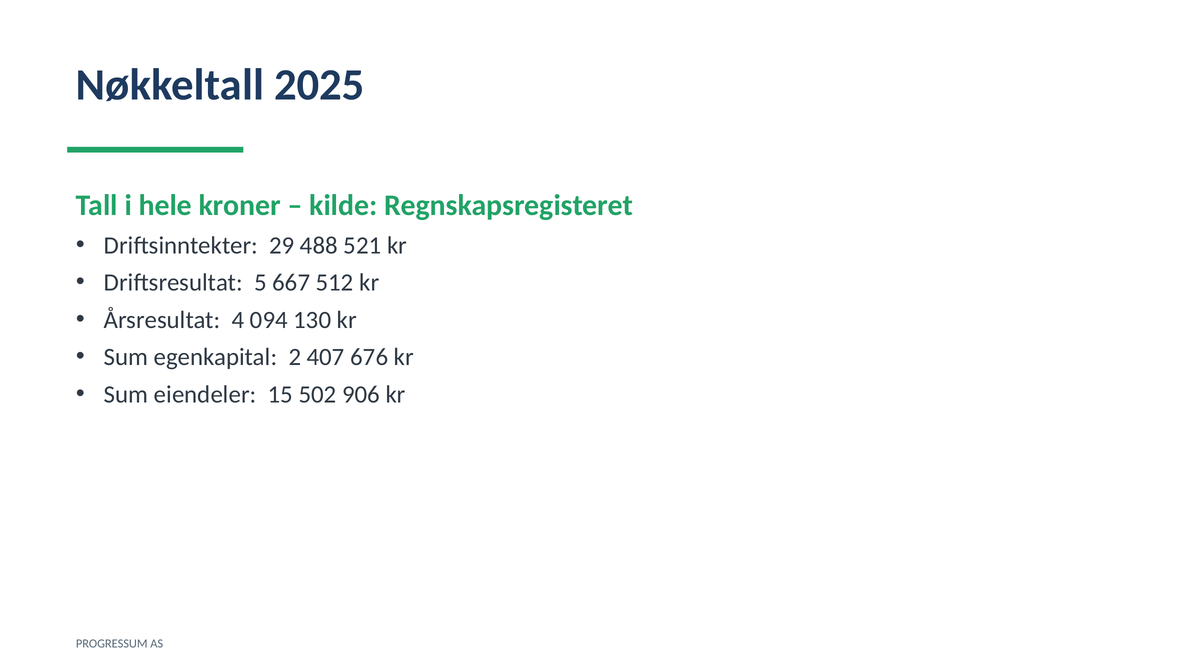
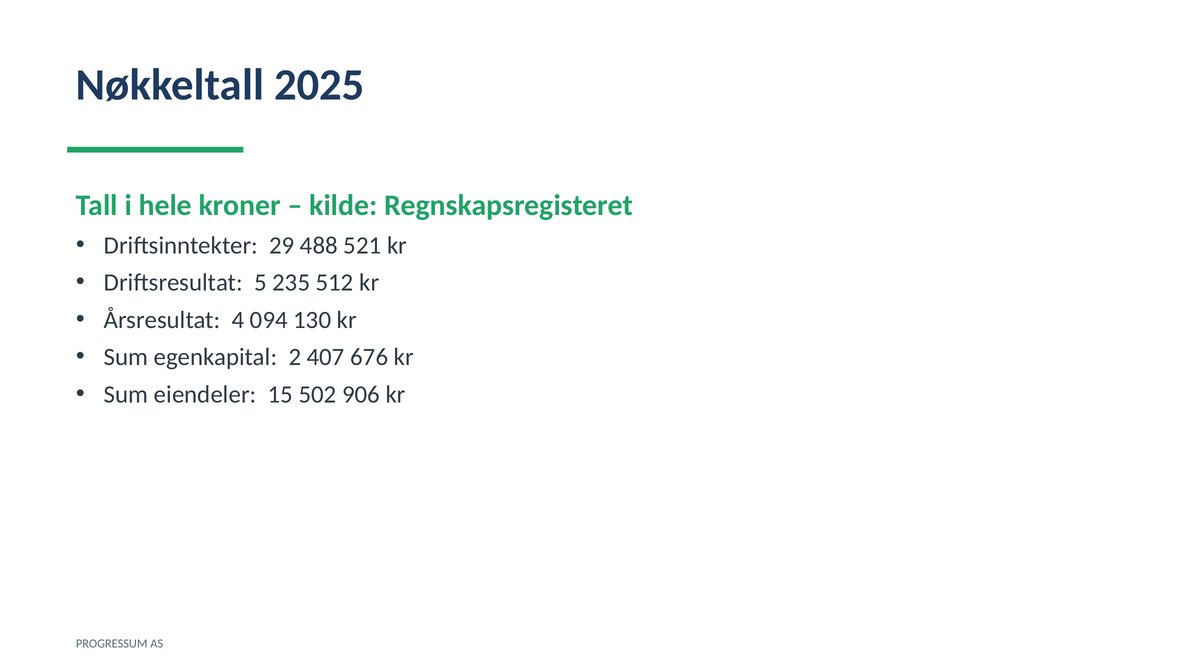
667: 667 -> 235
